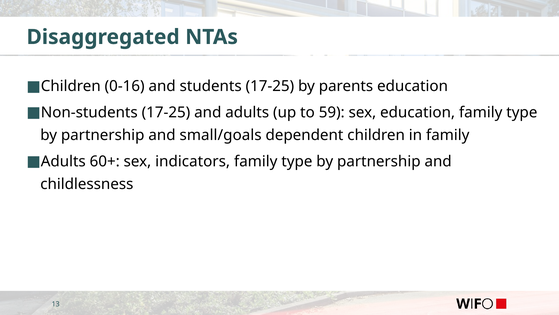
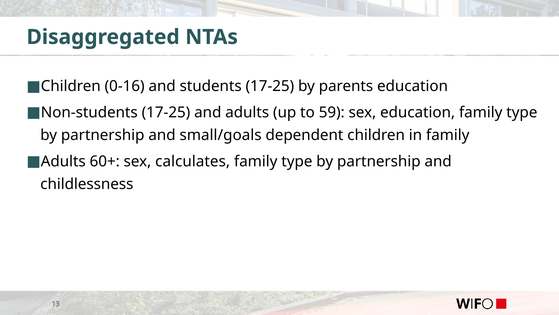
indicators: indicators -> calculates
